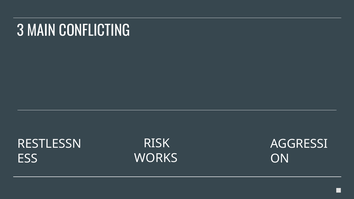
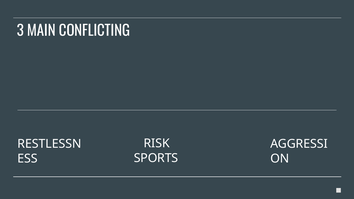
WORKS: WORKS -> SPORTS
